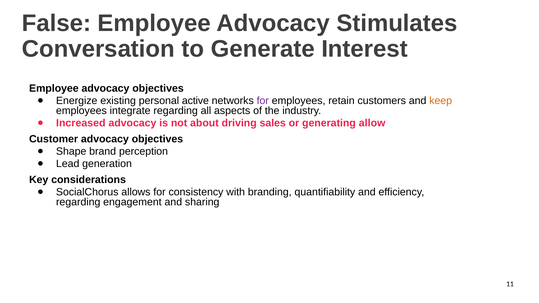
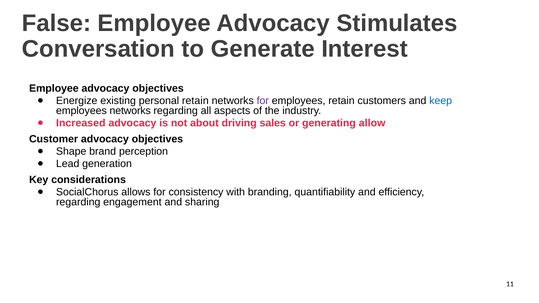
personal active: active -> retain
keep colour: orange -> blue
employees integrate: integrate -> networks
